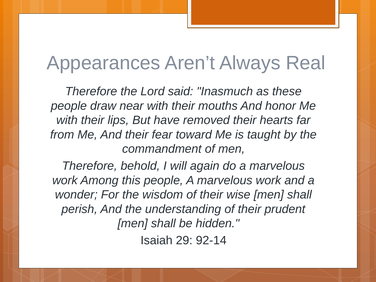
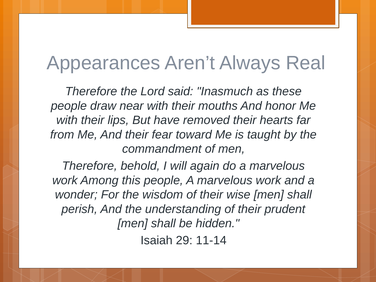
92-14: 92-14 -> 11-14
